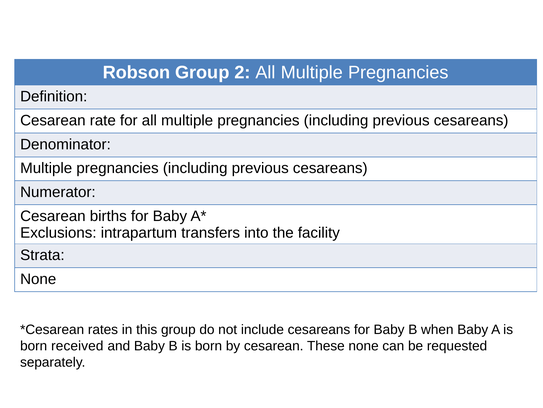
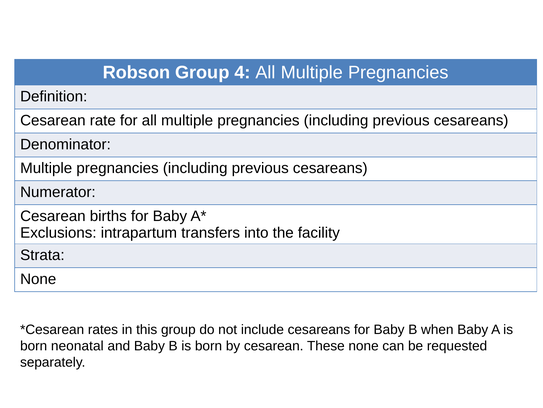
2: 2 -> 4
received: received -> neonatal
